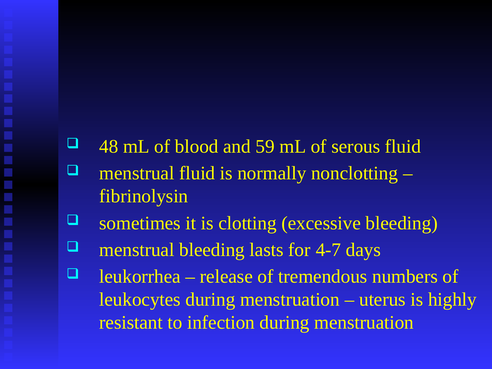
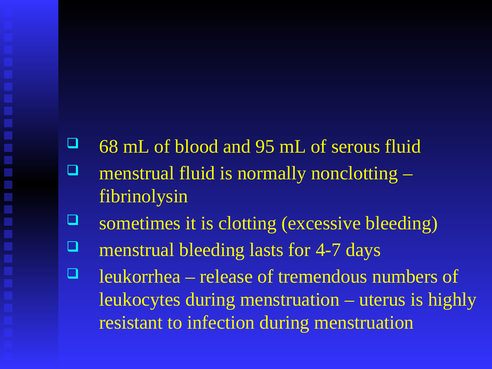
48: 48 -> 68
59: 59 -> 95
